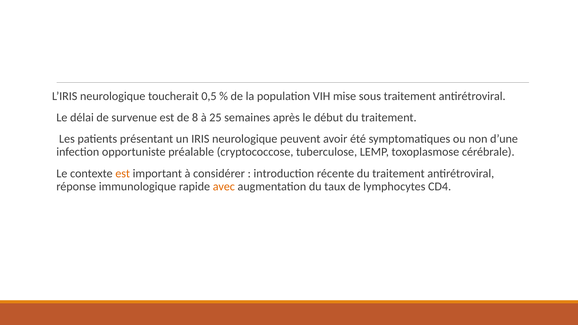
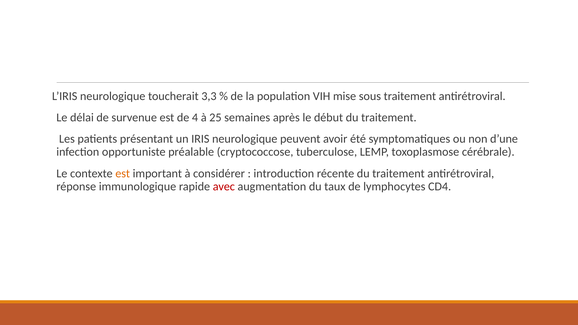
0,5: 0,5 -> 3,3
8: 8 -> 4
avec colour: orange -> red
